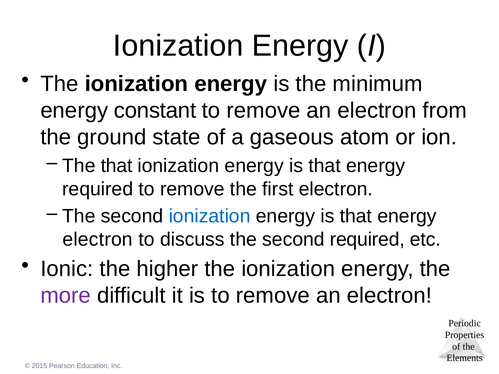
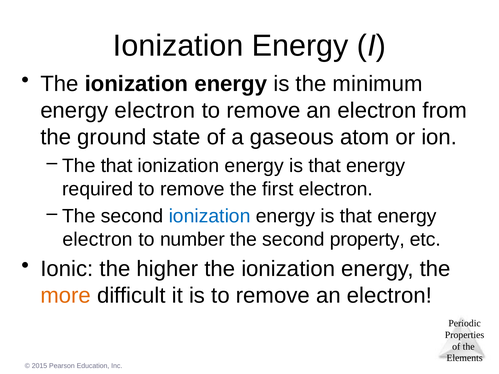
constant at (155, 111): constant -> electron
discuss: discuss -> number
second required: required -> property
more colour: purple -> orange
